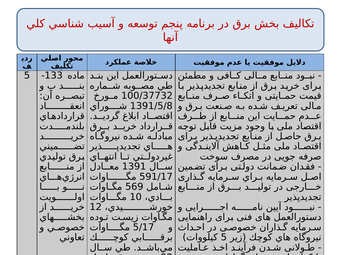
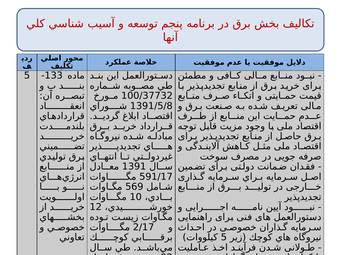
5/17: 5/17 -> 2/17
